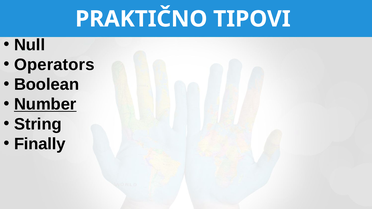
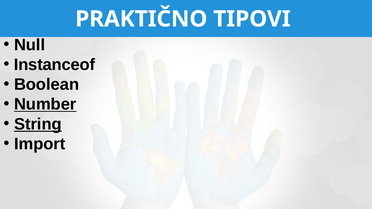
Operators: Operators -> Instanceof
String underline: none -> present
Finally: Finally -> Import
